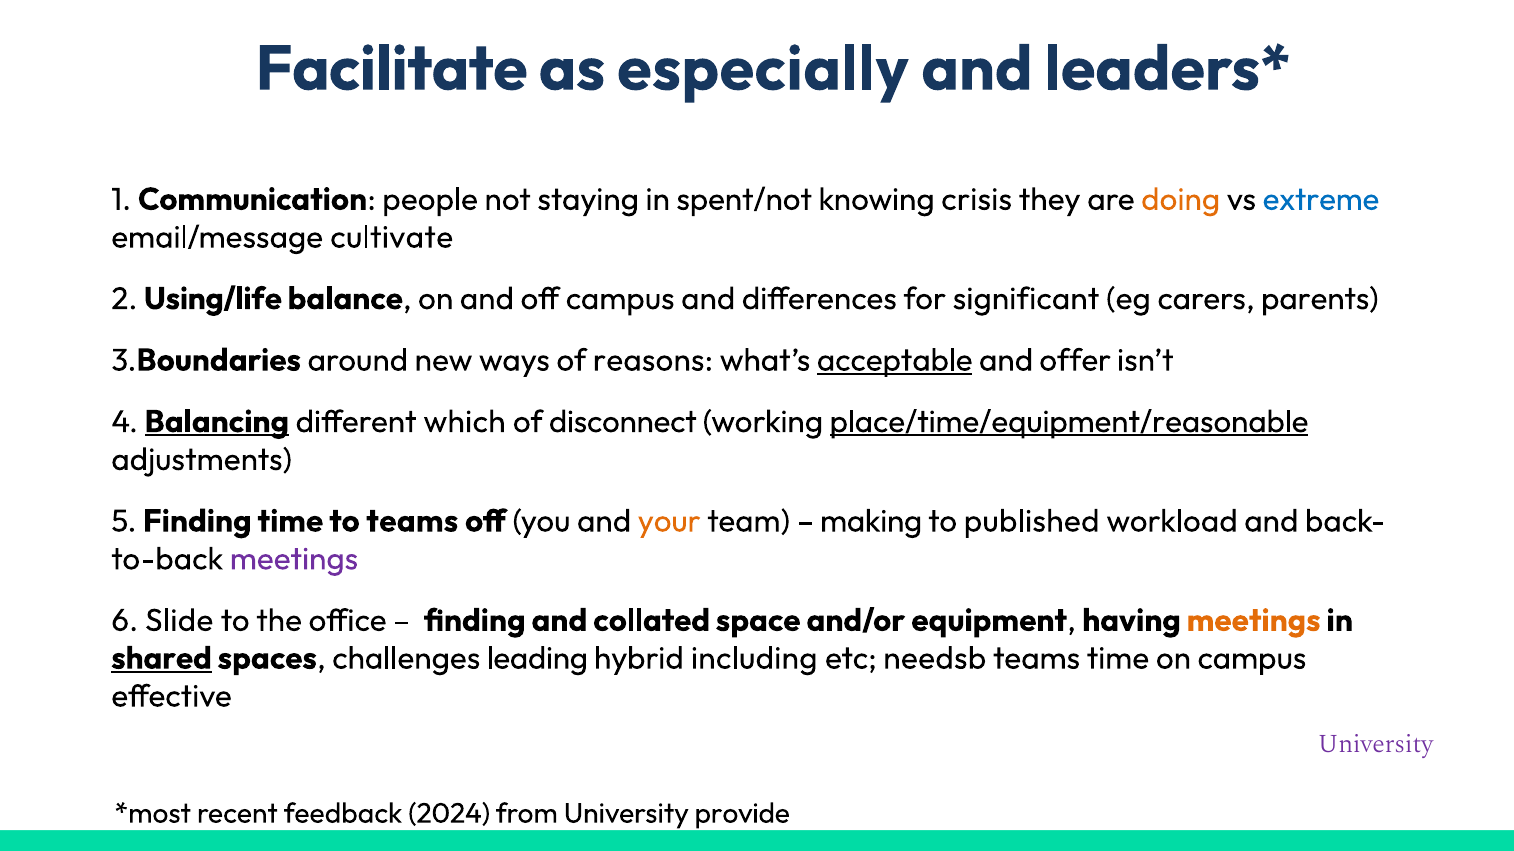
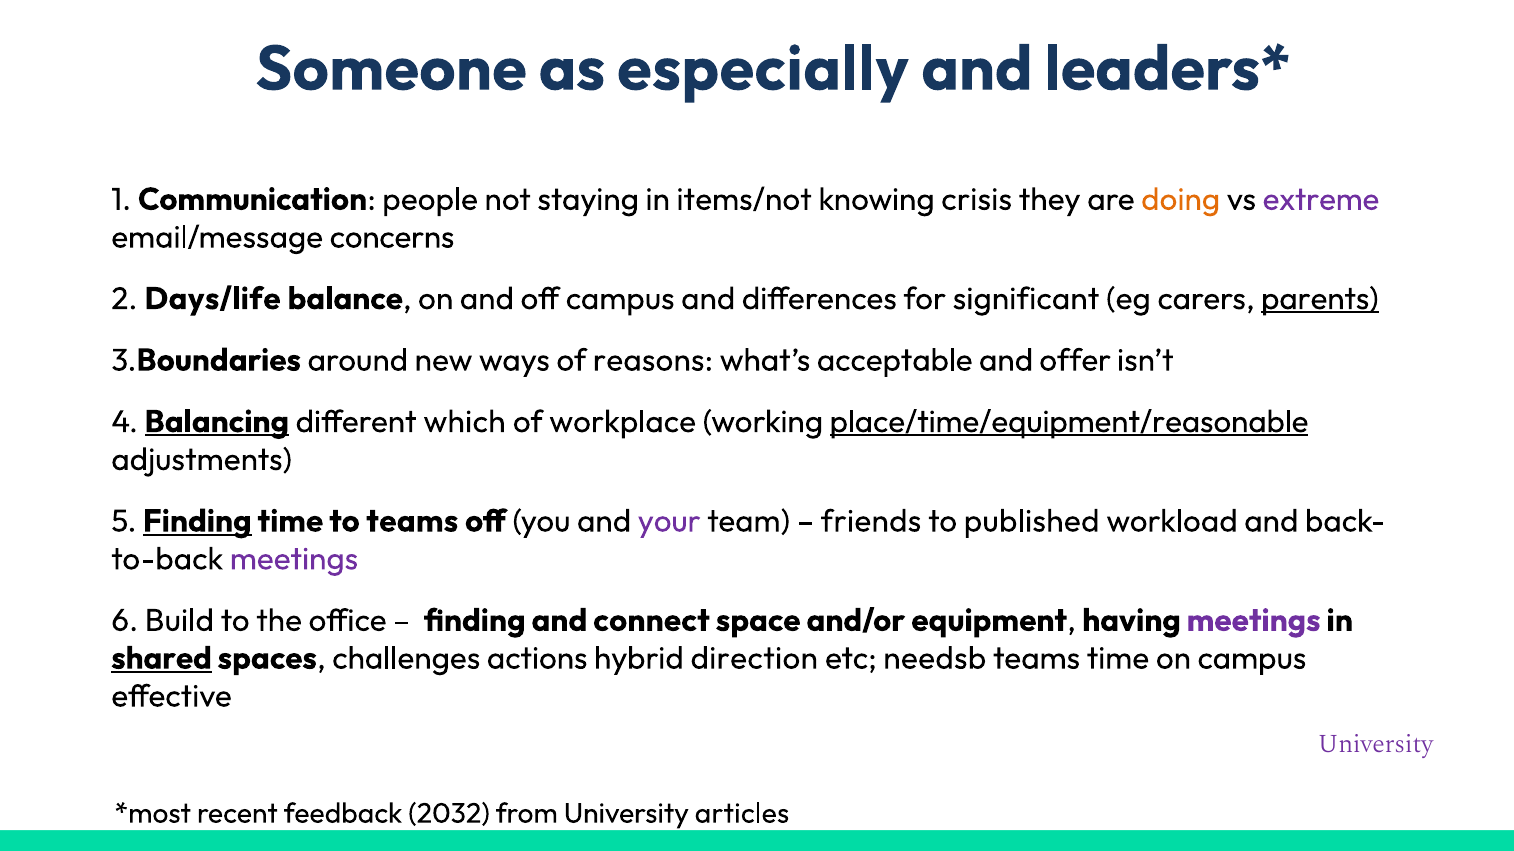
Facilitate: Facilitate -> Someone
spent/not: spent/not -> items/not
extreme colour: blue -> purple
cultivate: cultivate -> concerns
Using/life: Using/life -> Days/life
parents underline: none -> present
acceptable underline: present -> none
disconnect: disconnect -> workplace
Finding at (197, 521) underline: none -> present
your colour: orange -> purple
making: making -> friends
Slide: Slide -> Build
collated: collated -> connect
meetings at (1254, 621) colour: orange -> purple
leading: leading -> actions
including: including -> direction
2024: 2024 -> 2032
provide: provide -> articles
